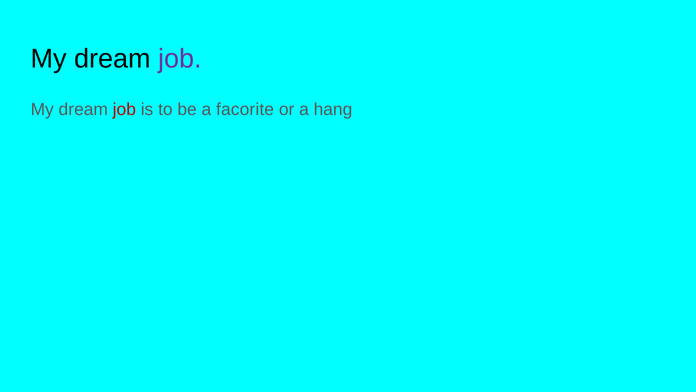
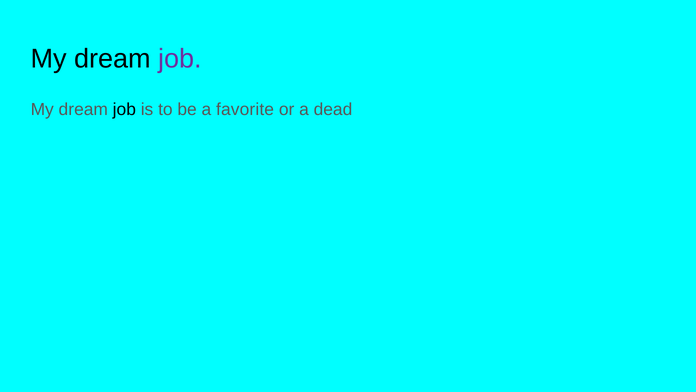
job at (124, 109) colour: red -> black
facorite: facorite -> favorite
hang: hang -> dead
